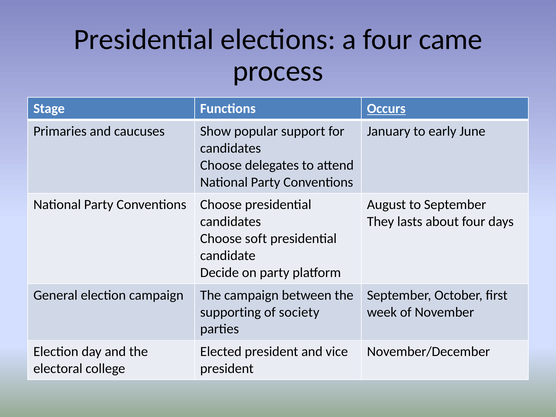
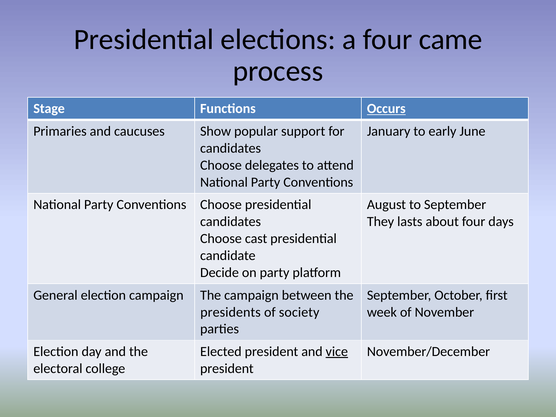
soft: soft -> cast
supporting: supporting -> presidents
vice underline: none -> present
